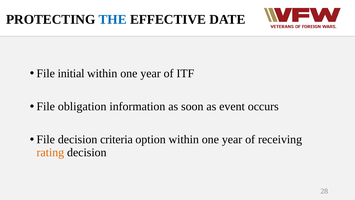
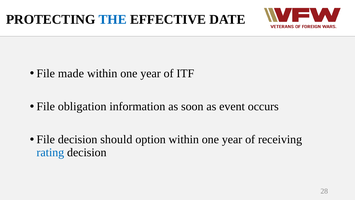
initial: initial -> made
criteria: criteria -> should
rating colour: orange -> blue
